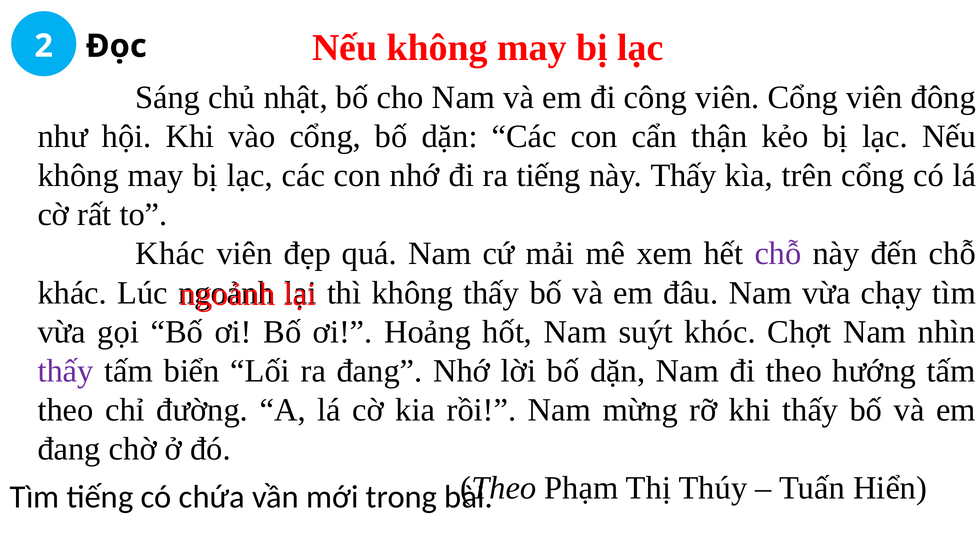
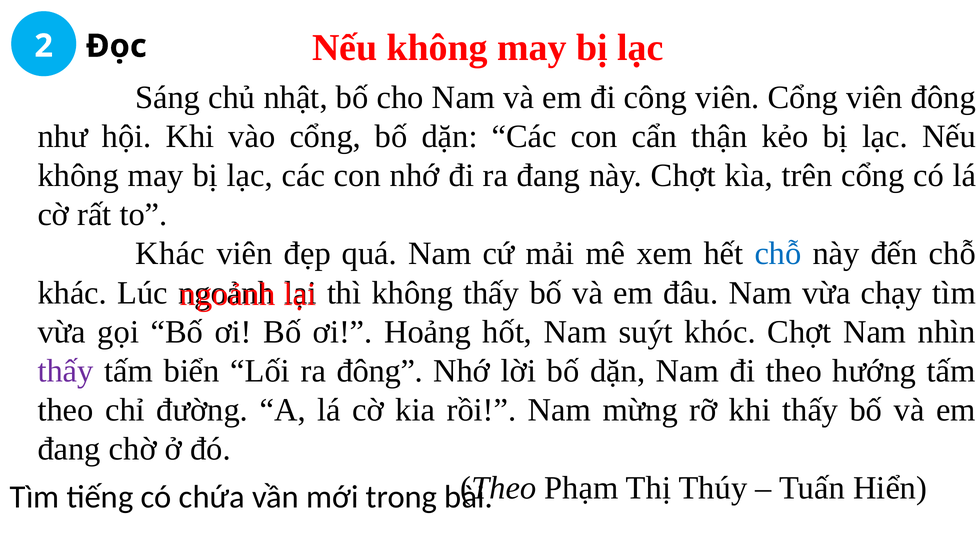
ra tiếng: tiếng -> đang
này Thấy: Thấy -> Chợt
chỗ at (778, 254) colour: purple -> blue
ra đang: đang -> đông
